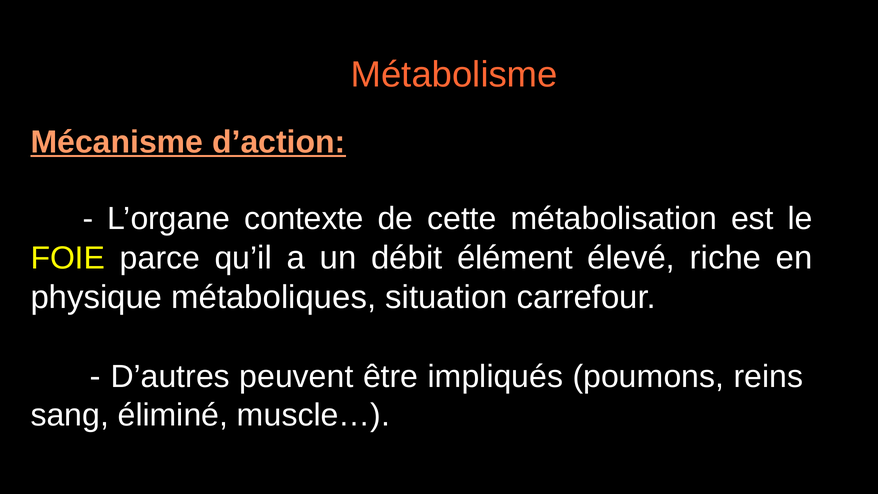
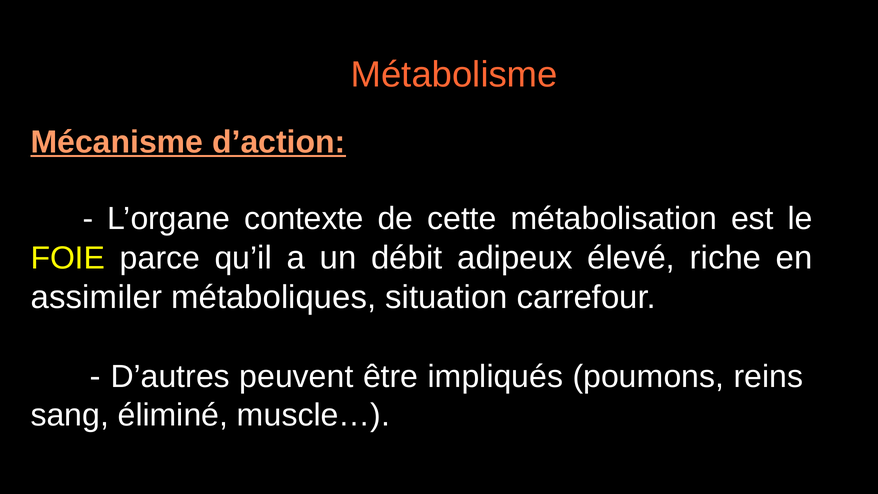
élément: élément -> adipeux
physique: physique -> assimiler
